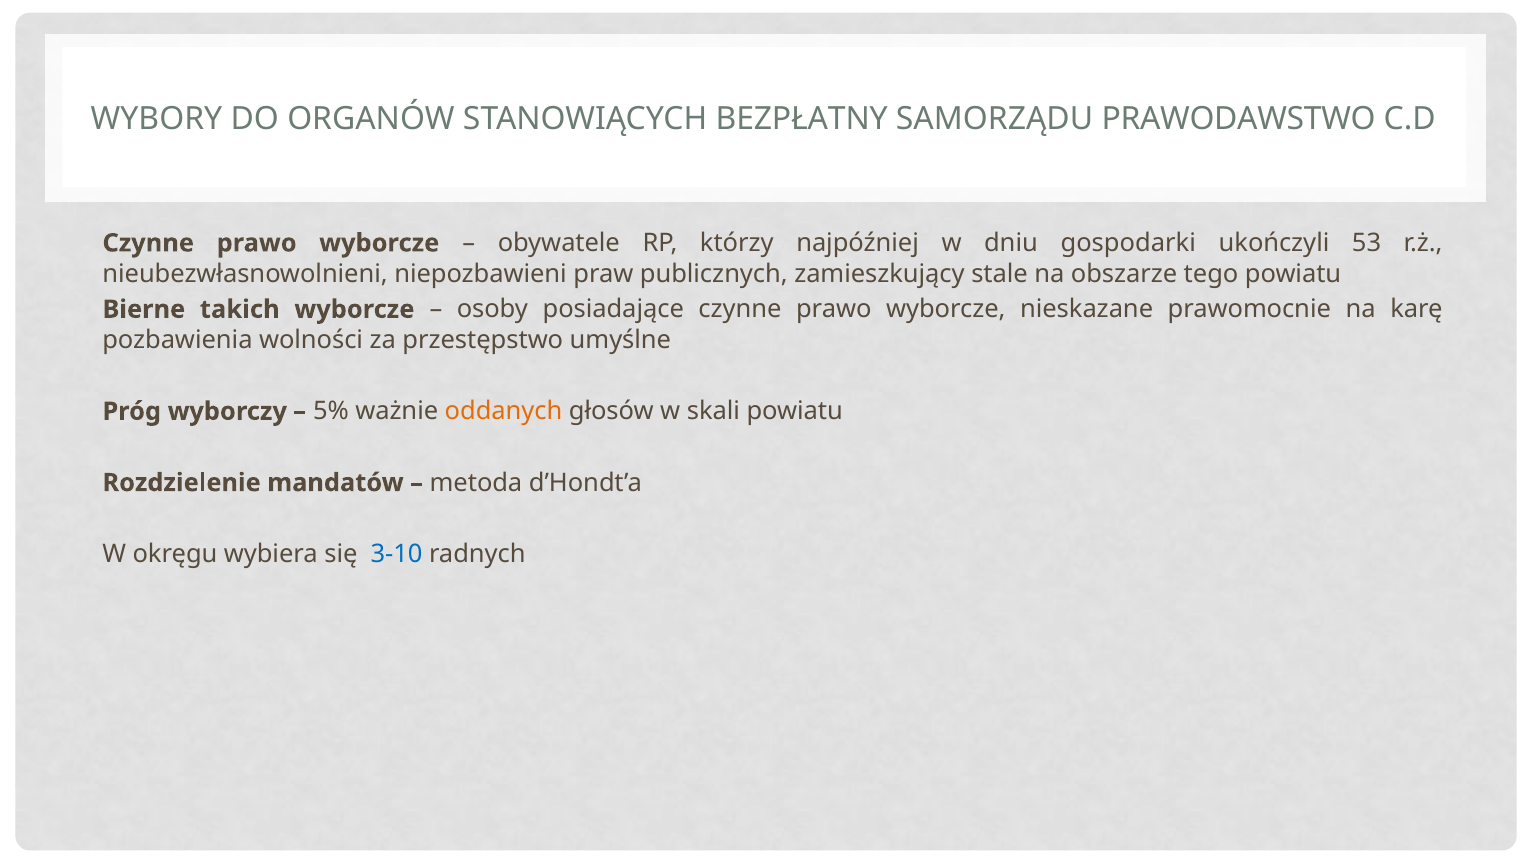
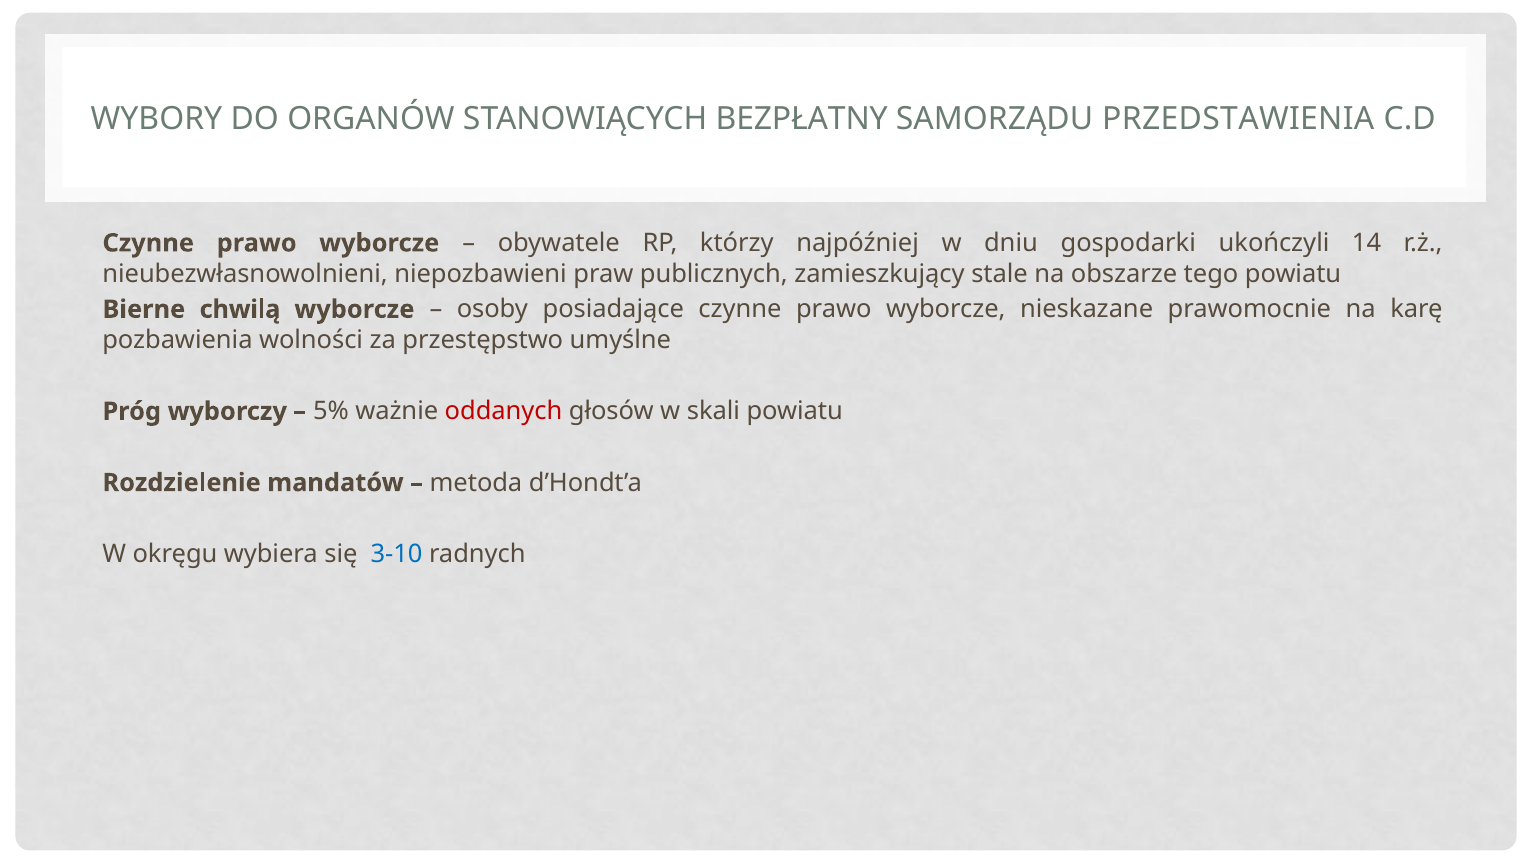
PRAWODAWSTWO: PRAWODAWSTWO -> PRZEDSTAWIENIA
53: 53 -> 14
takich: takich -> chwilą
oddanych colour: orange -> red
